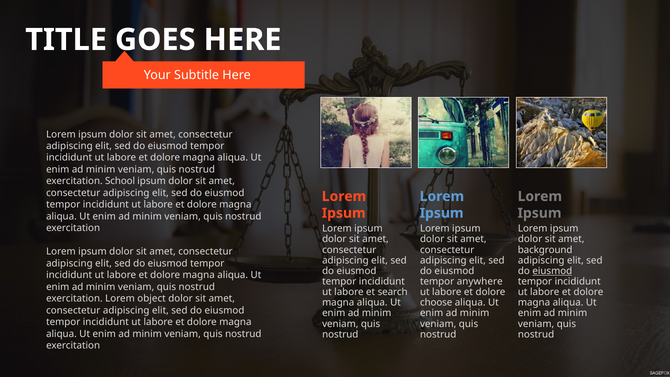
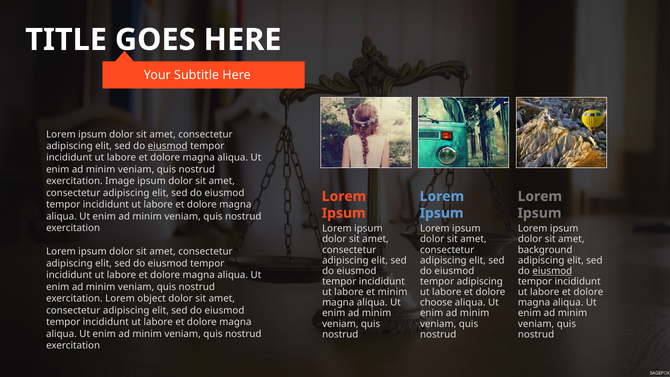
eiusmod at (168, 146) underline: none -> present
School: School -> Image
tempor anywhere: anywhere -> adipiscing
et search: search -> minim
